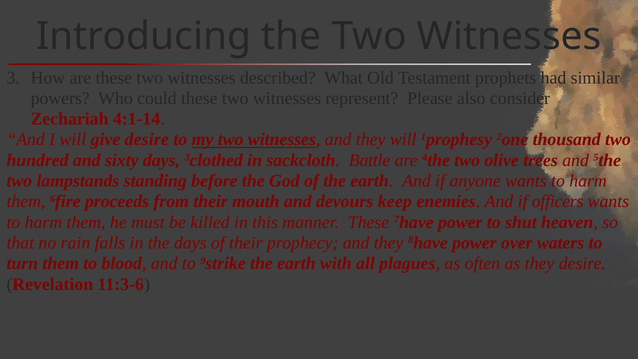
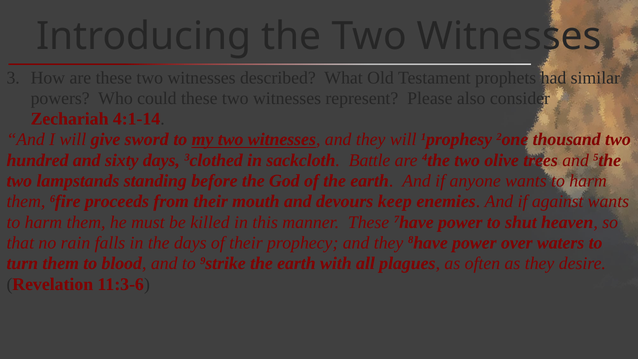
give desire: desire -> sword
officers: officers -> against
